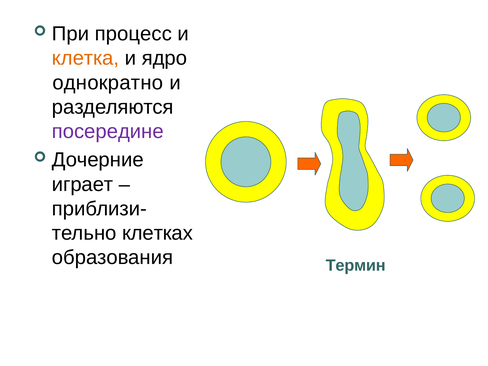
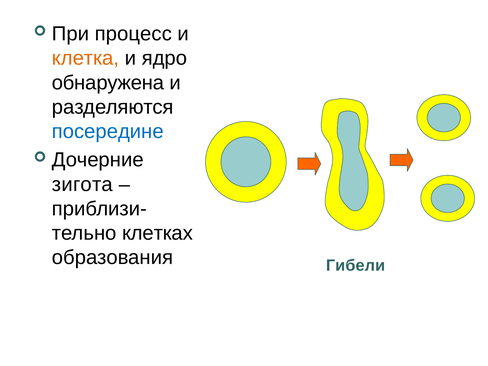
однократно: однократно -> обнаружена
посередине colour: purple -> blue
играет: играет -> зигота
Термин: Термин -> Гибели
